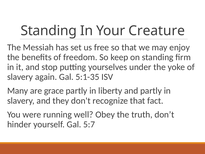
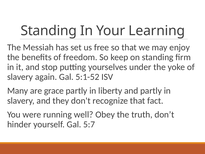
Creature: Creature -> Learning
5:1-35: 5:1-35 -> 5:1-52
